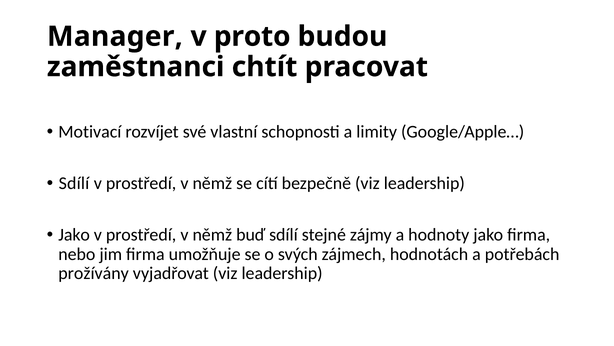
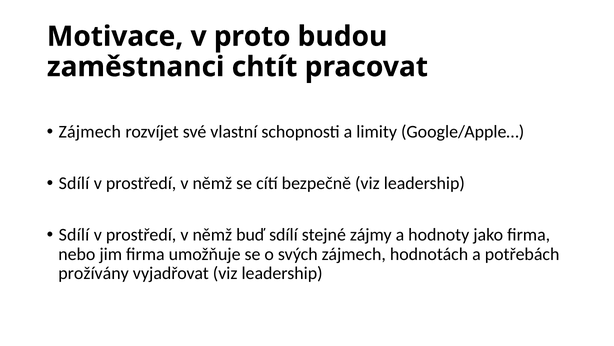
Manager: Manager -> Motivace
Motivací at (90, 132): Motivací -> Zájmech
Jako at (74, 234): Jako -> Sdílí
